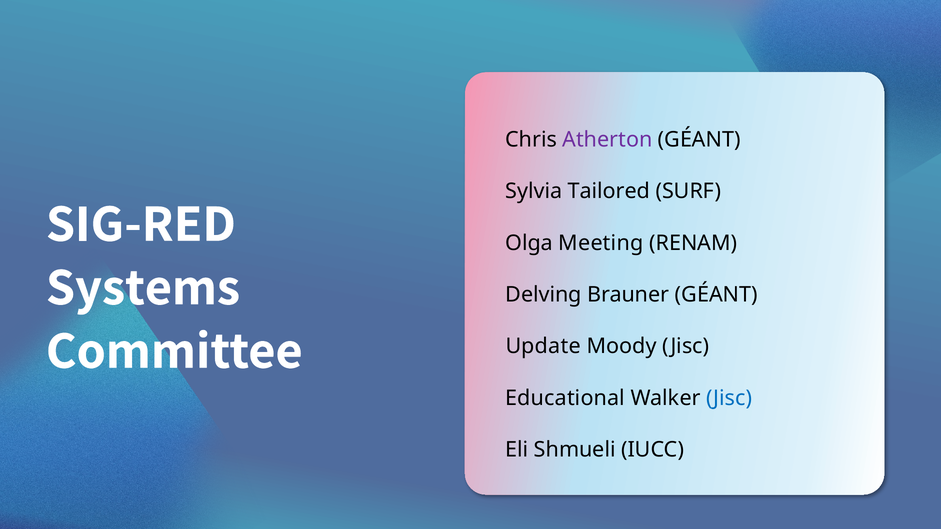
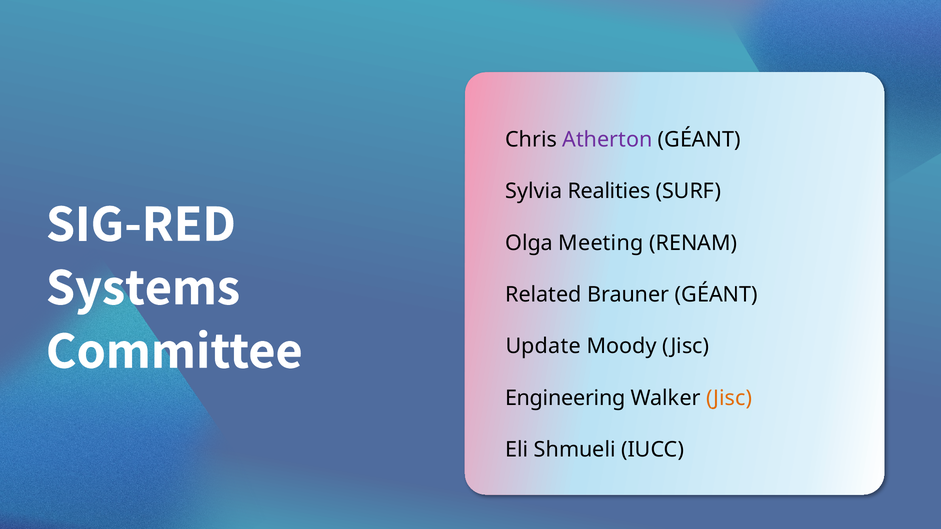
Tailored: Tailored -> Realities
Delving: Delving -> Related
Educational: Educational -> Engineering
Jisc at (729, 398) colour: blue -> orange
